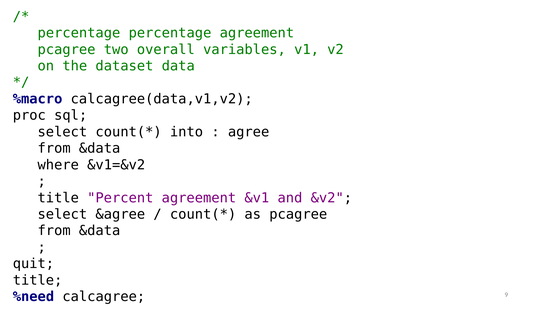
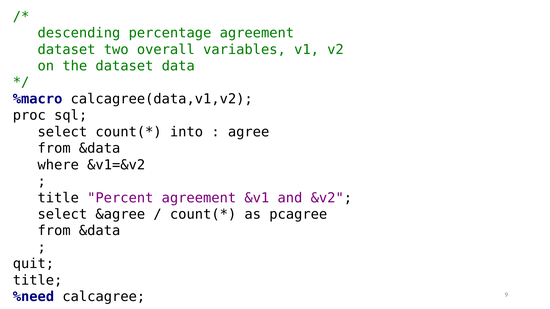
percentage at (79, 33): percentage -> descending
pcagree at (67, 50): pcagree -> dataset
